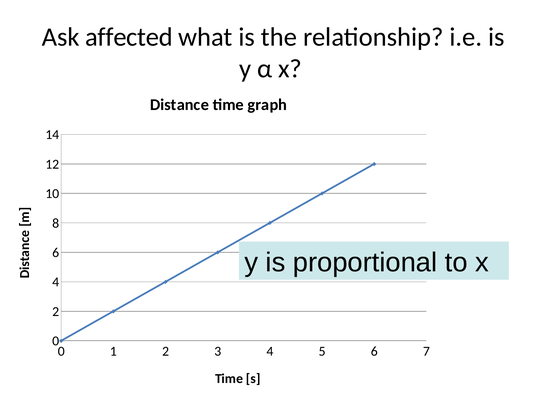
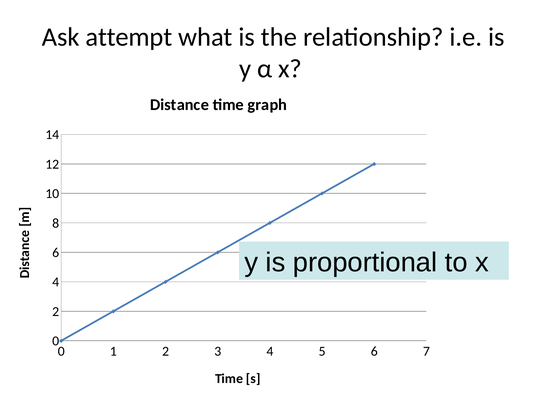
affected: affected -> attempt
